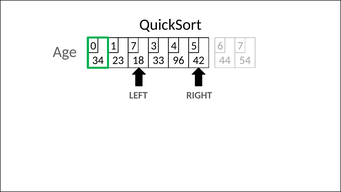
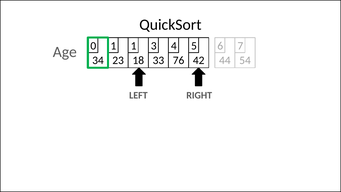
1 7: 7 -> 1
96: 96 -> 76
